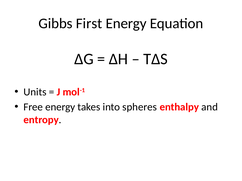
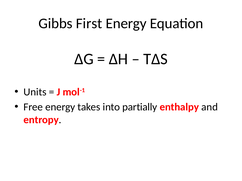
spheres: spheres -> partially
